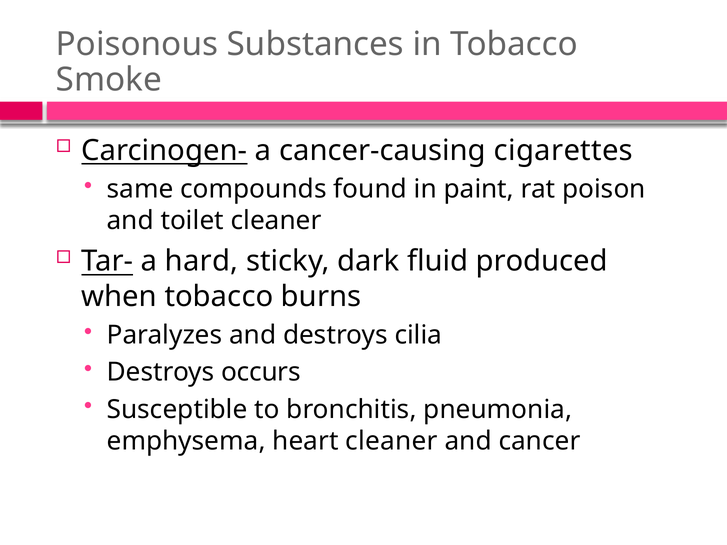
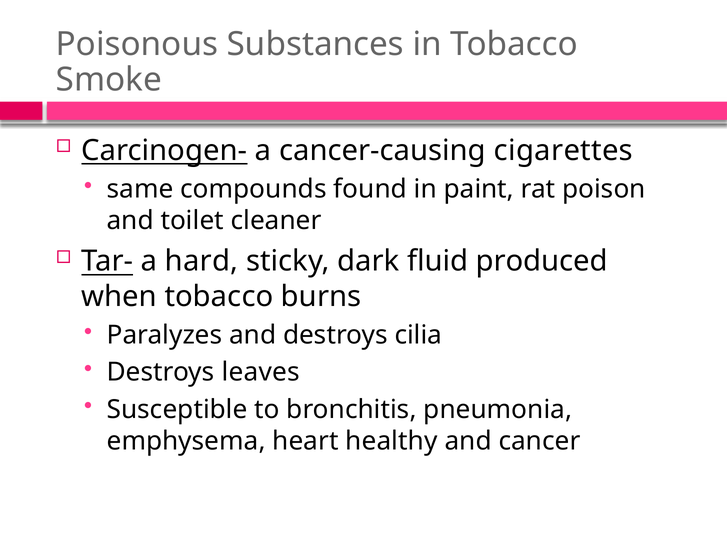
occurs: occurs -> leaves
heart cleaner: cleaner -> healthy
